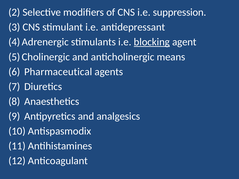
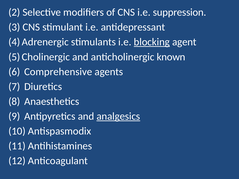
means: means -> known
Pharmaceutical: Pharmaceutical -> Comprehensive
analgesics underline: none -> present
